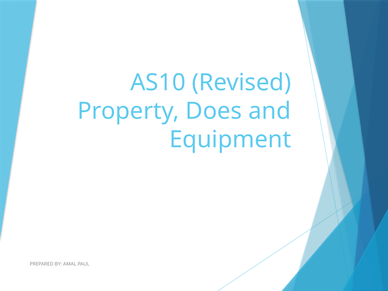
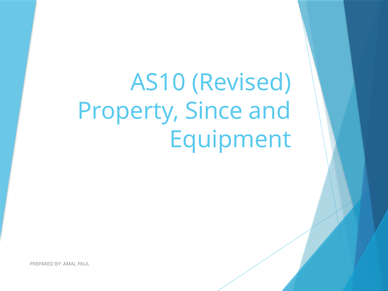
Does: Does -> Since
